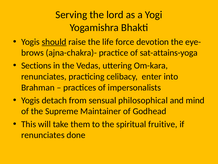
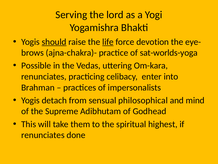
life underline: none -> present
sat-attains-yoga: sat-attains-yoga -> sat-worlds-yoga
Sections: Sections -> Possible
Maintainer: Maintainer -> Adibhutam
fruitive: fruitive -> highest
